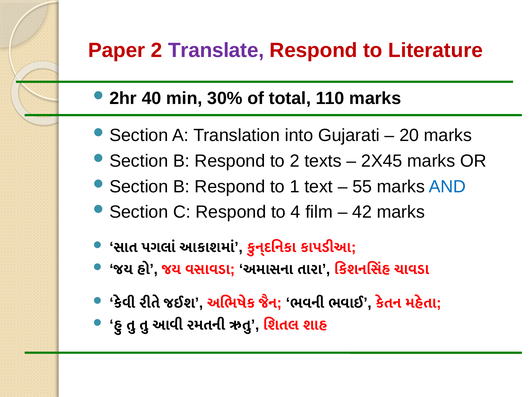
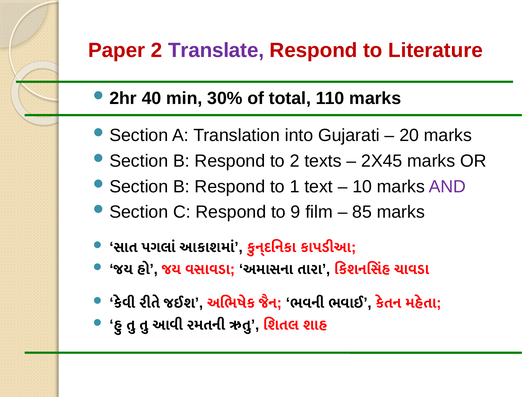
55: 55 -> 10
AND colour: blue -> purple
4: 4 -> 9
42: 42 -> 85
